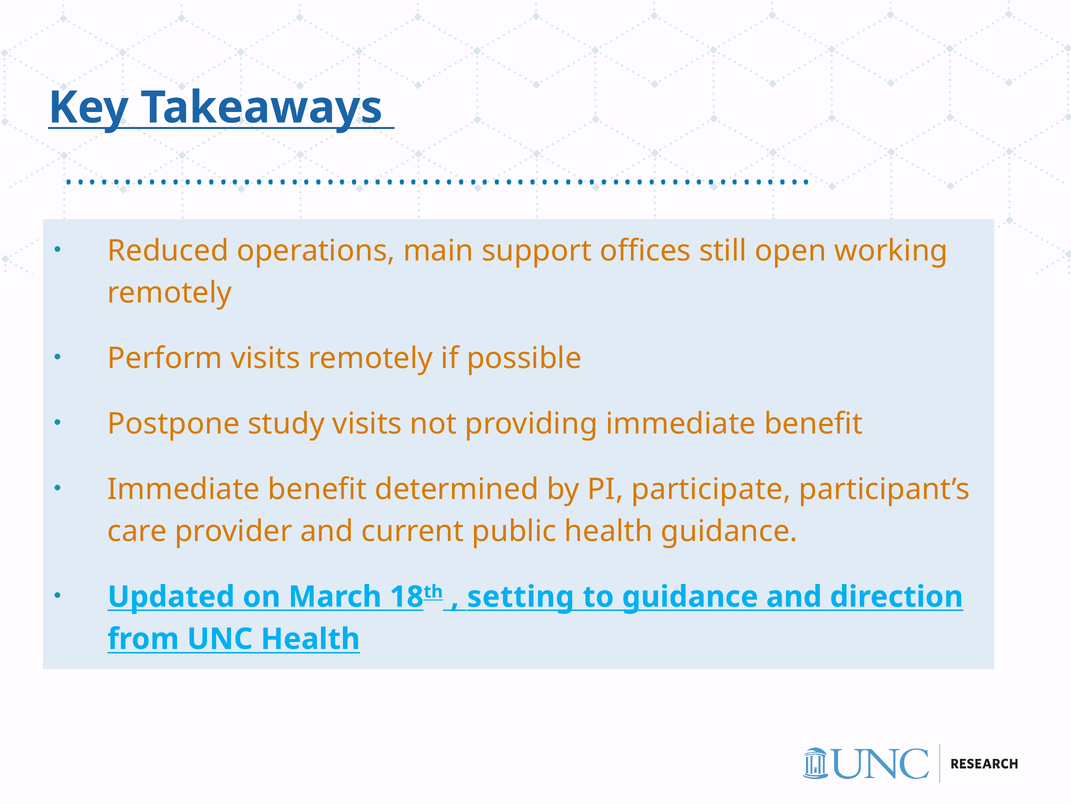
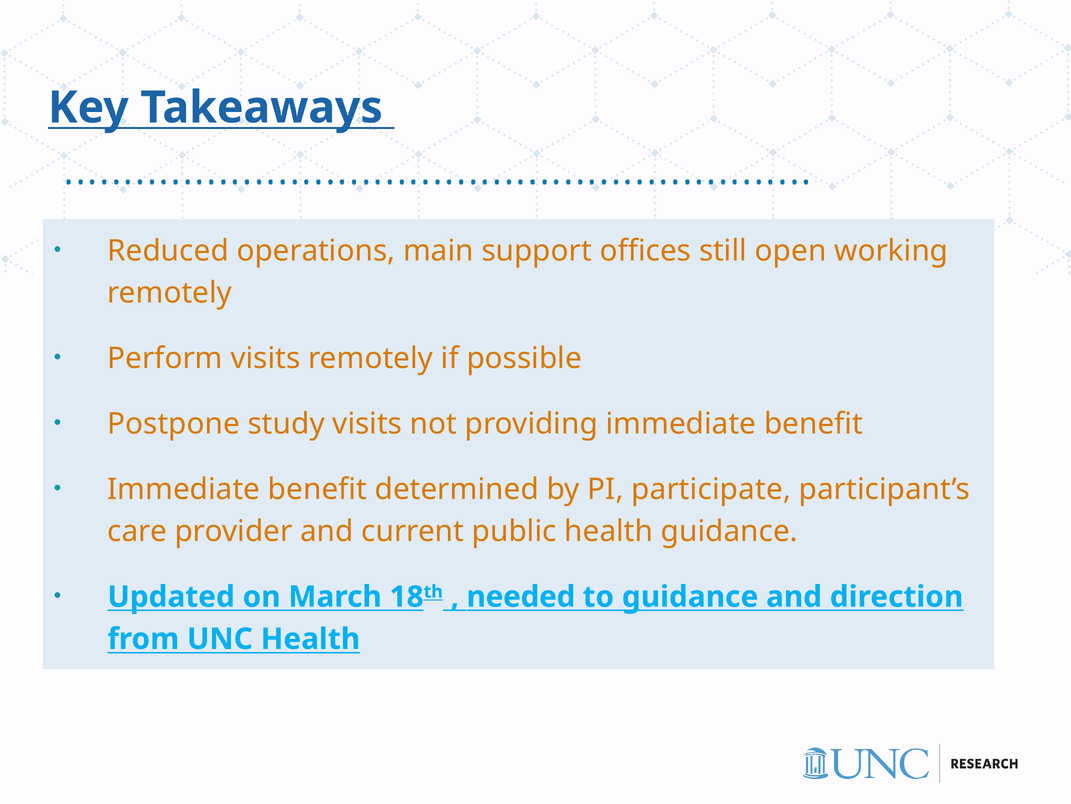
setting: setting -> needed
